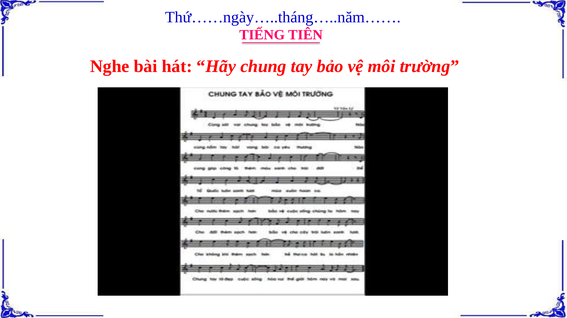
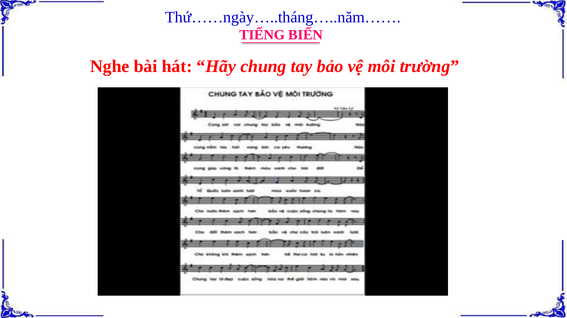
TIÊN: TIÊN -> BIẾN
